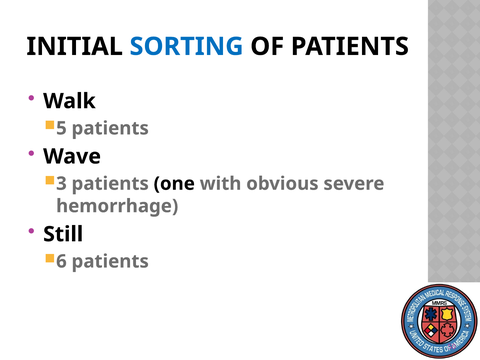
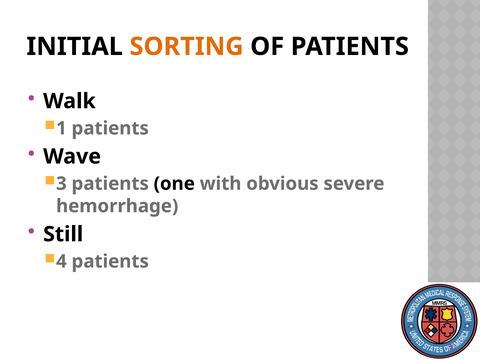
SORTING colour: blue -> orange
5: 5 -> 1
6: 6 -> 4
